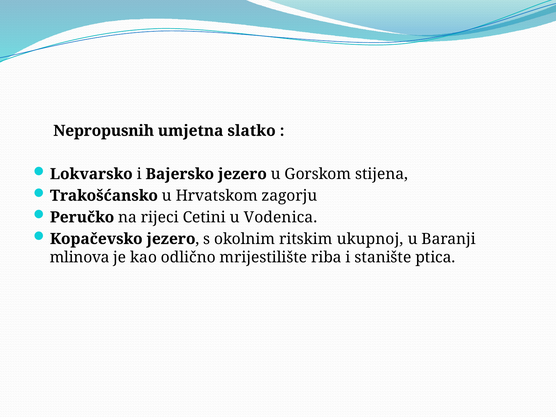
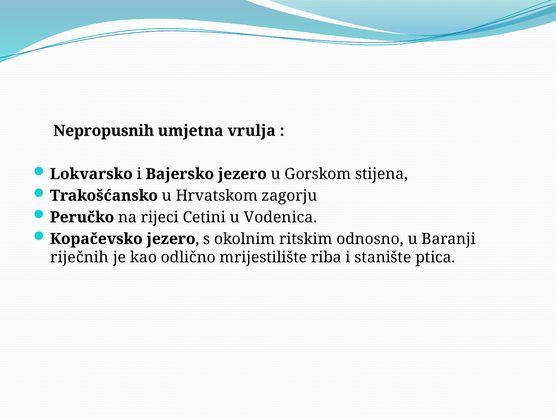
slatko: slatko -> vrulja
ukupnoj: ukupnoj -> odnosno
mlinova: mlinova -> riječnih
